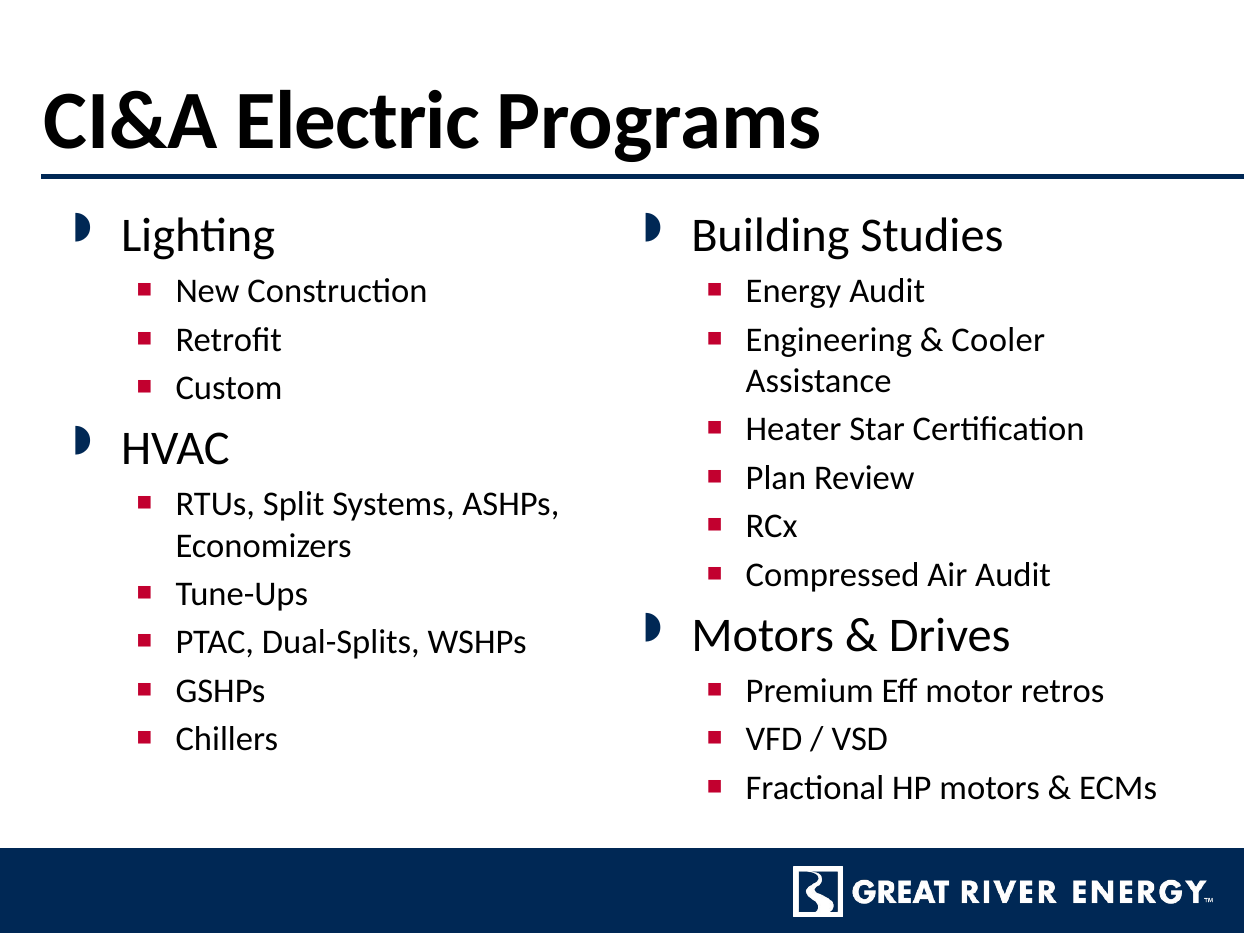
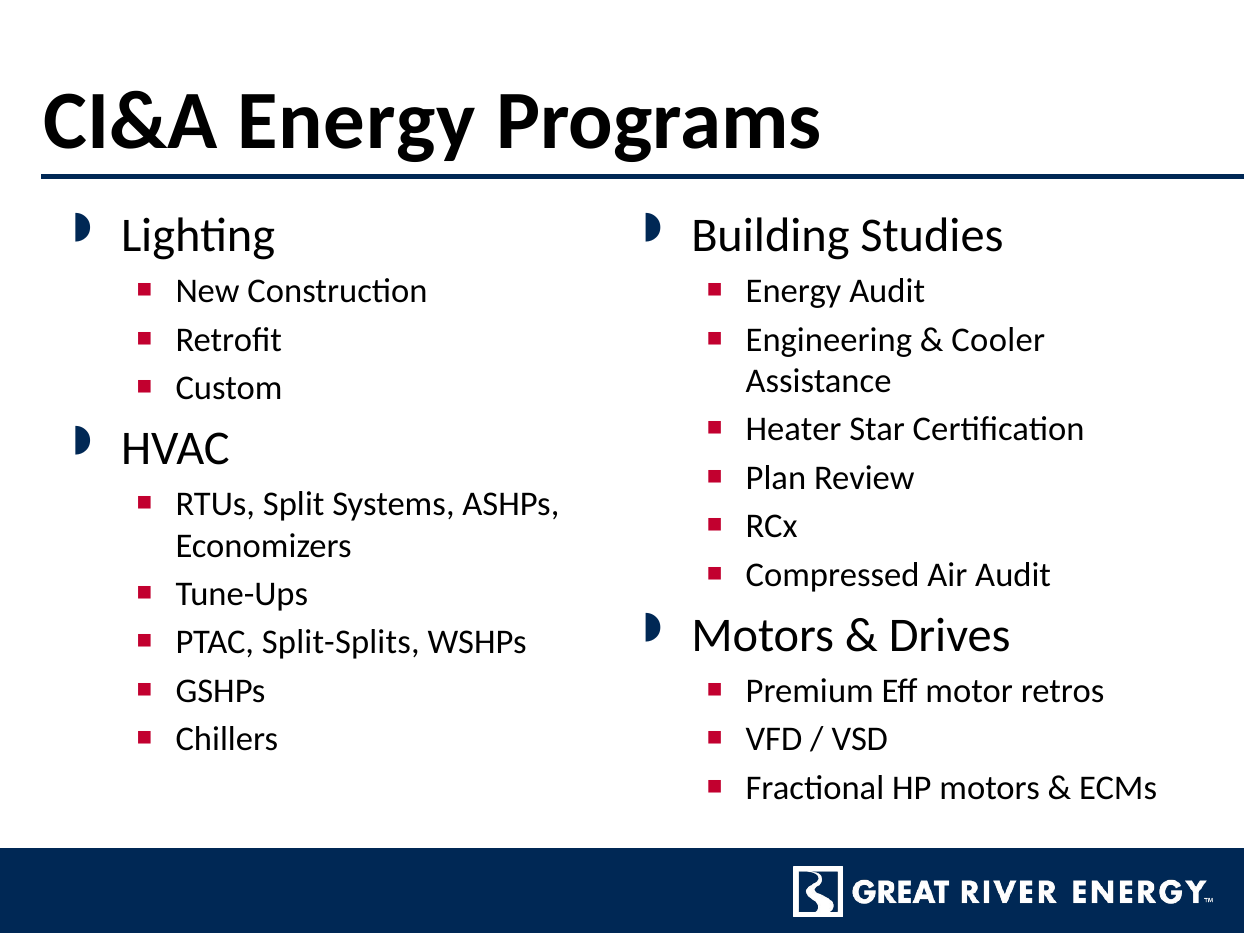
CI&A Electric: Electric -> Energy
Dual-Splits: Dual-Splits -> Split-Splits
